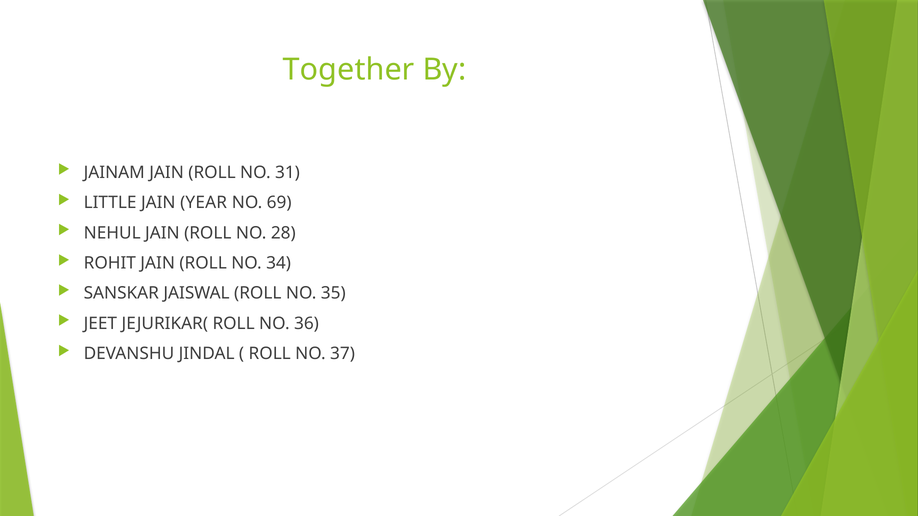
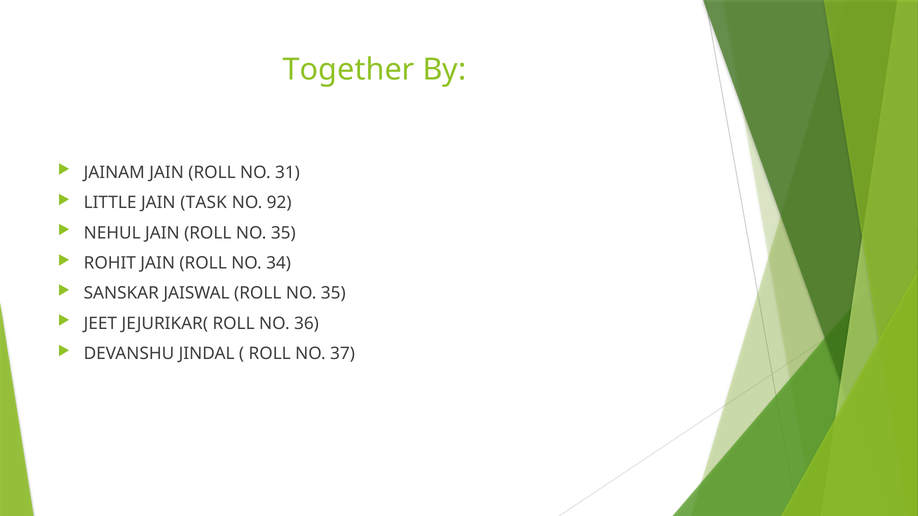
YEAR: YEAR -> TASK
69: 69 -> 92
JAIN ROLL NO 28: 28 -> 35
